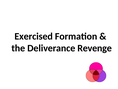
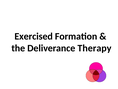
Revenge: Revenge -> Therapy
